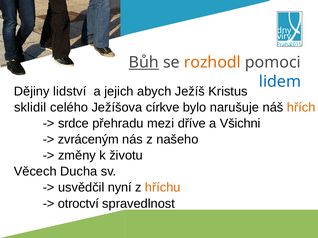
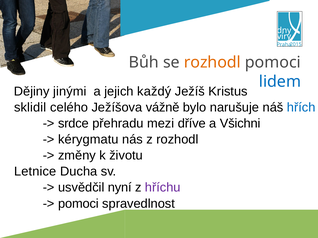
Bůh underline: present -> none
lidství: lidství -> jinými
abych: abych -> každý
církve: církve -> vážně
hřích colour: orange -> blue
zvráceným: zvráceným -> kérygmatu
z našeho: našeho -> rozhodl
Věcech: Věcech -> Letnice
hříchu colour: orange -> purple
otroctví at (78, 204): otroctví -> pomoci
